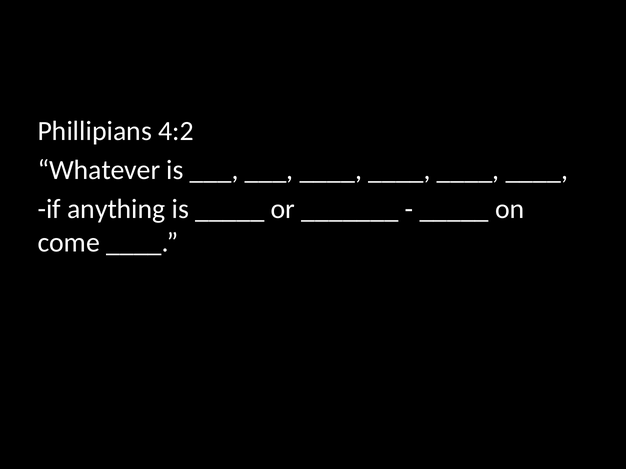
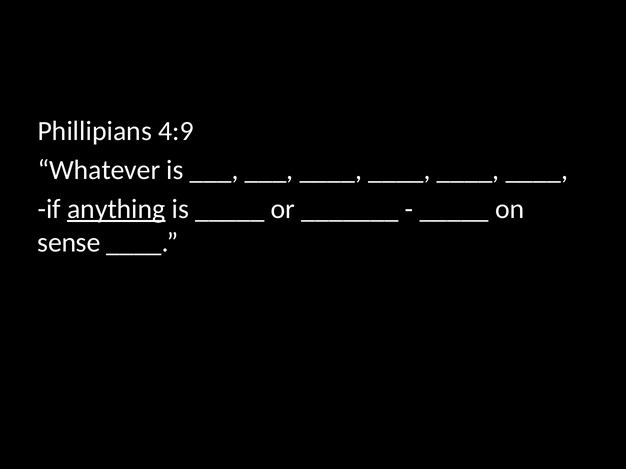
4:2: 4:2 -> 4:9
anything underline: none -> present
come: come -> sense
